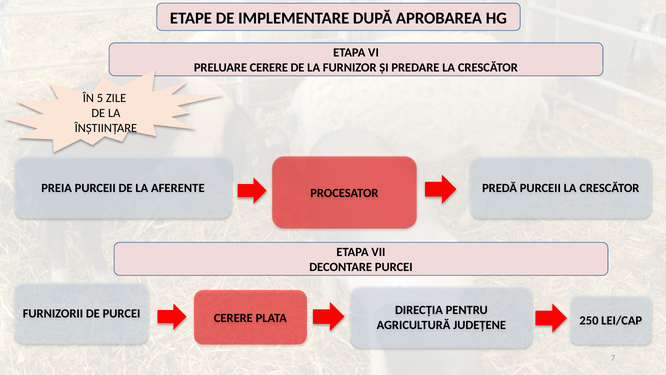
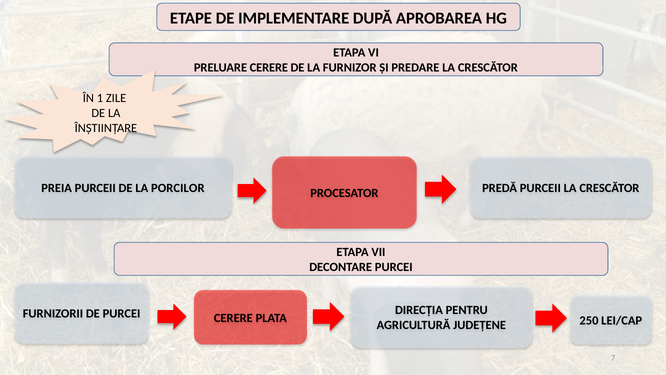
5: 5 -> 1
AFERENTE: AFERENTE -> PORCILOR
